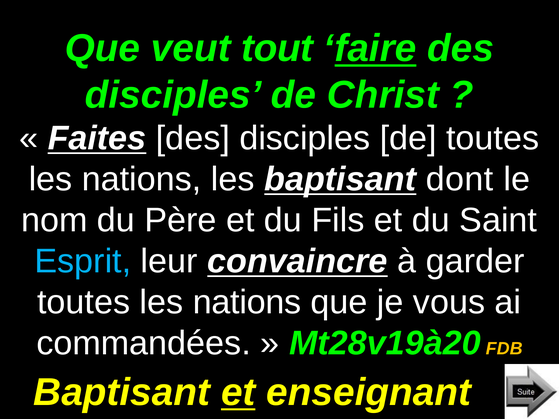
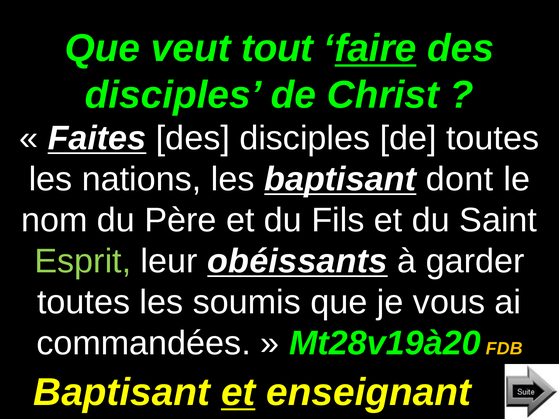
Esprit colour: light blue -> light green
convaincre: convaincre -> obéissants
nations at (247, 302): nations -> soumis
